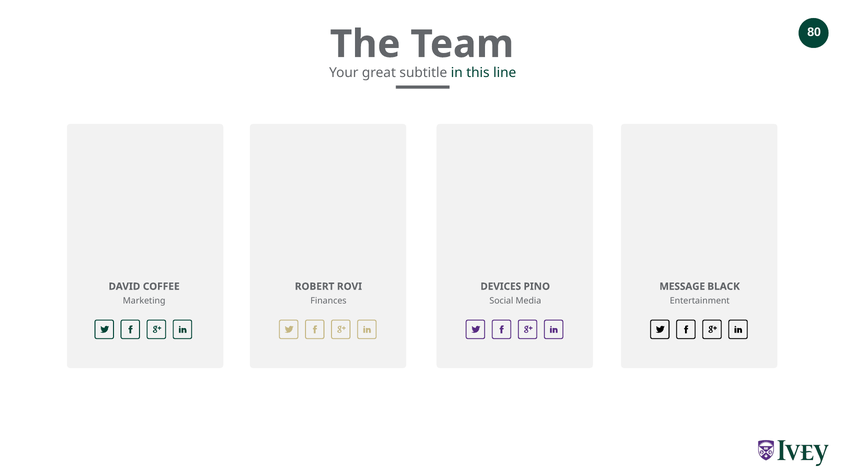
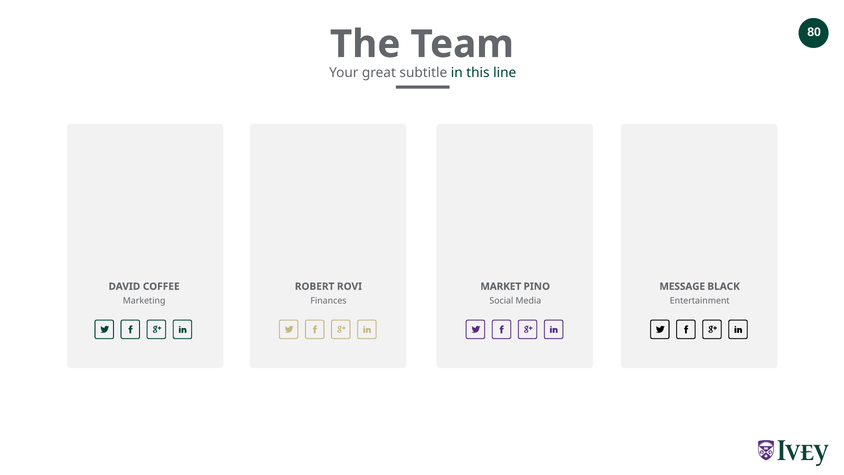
DEVICES: DEVICES -> MARKET
